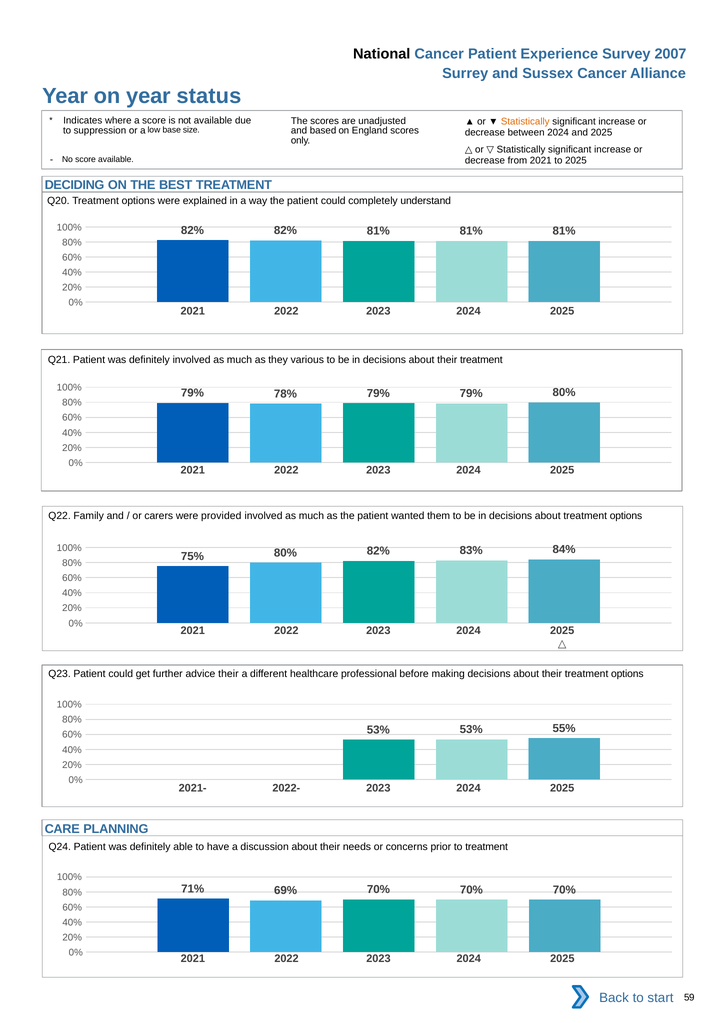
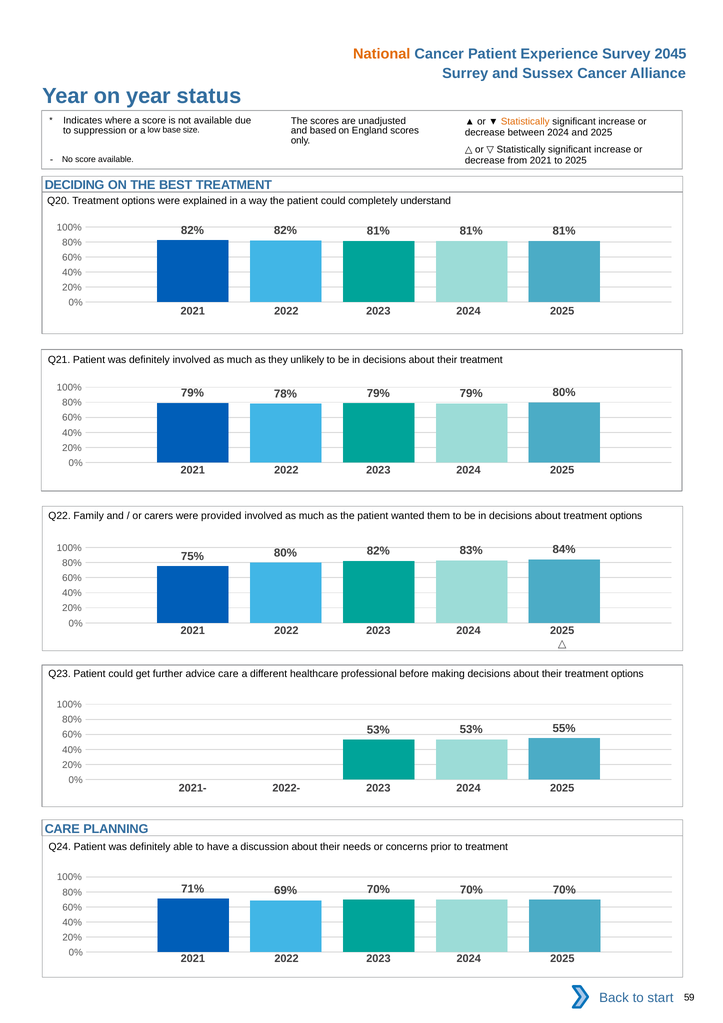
National colour: black -> orange
2007: 2007 -> 2045
various: various -> unlikely
advice their: their -> care
